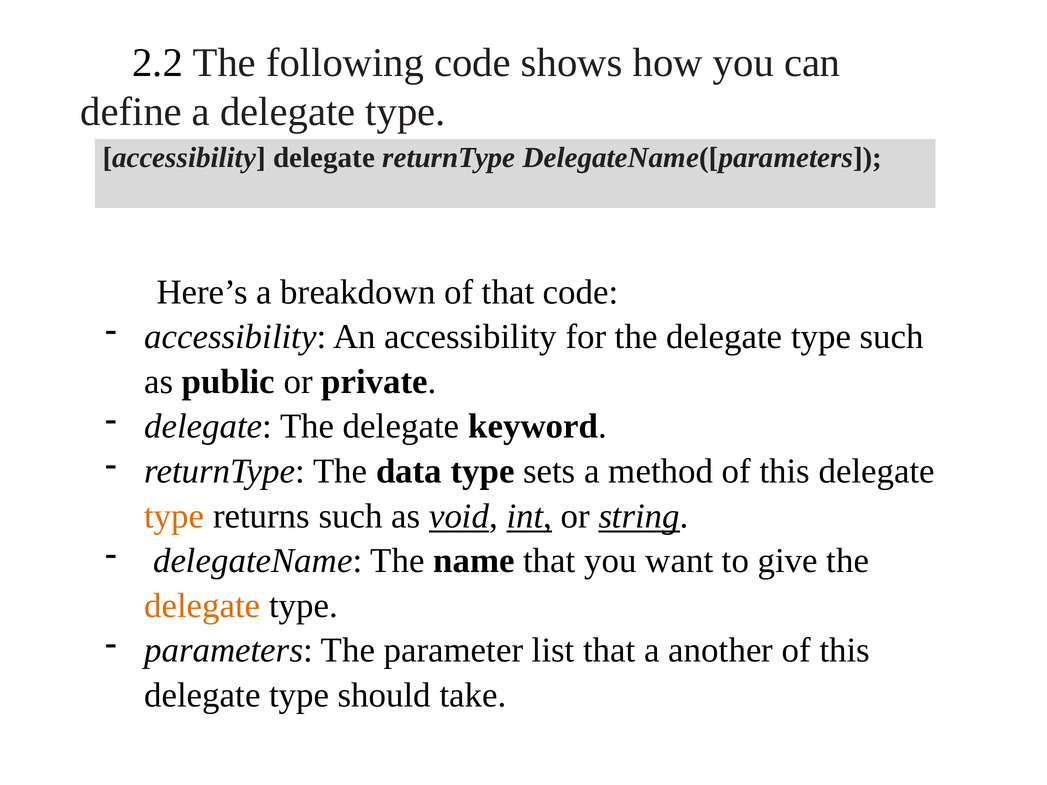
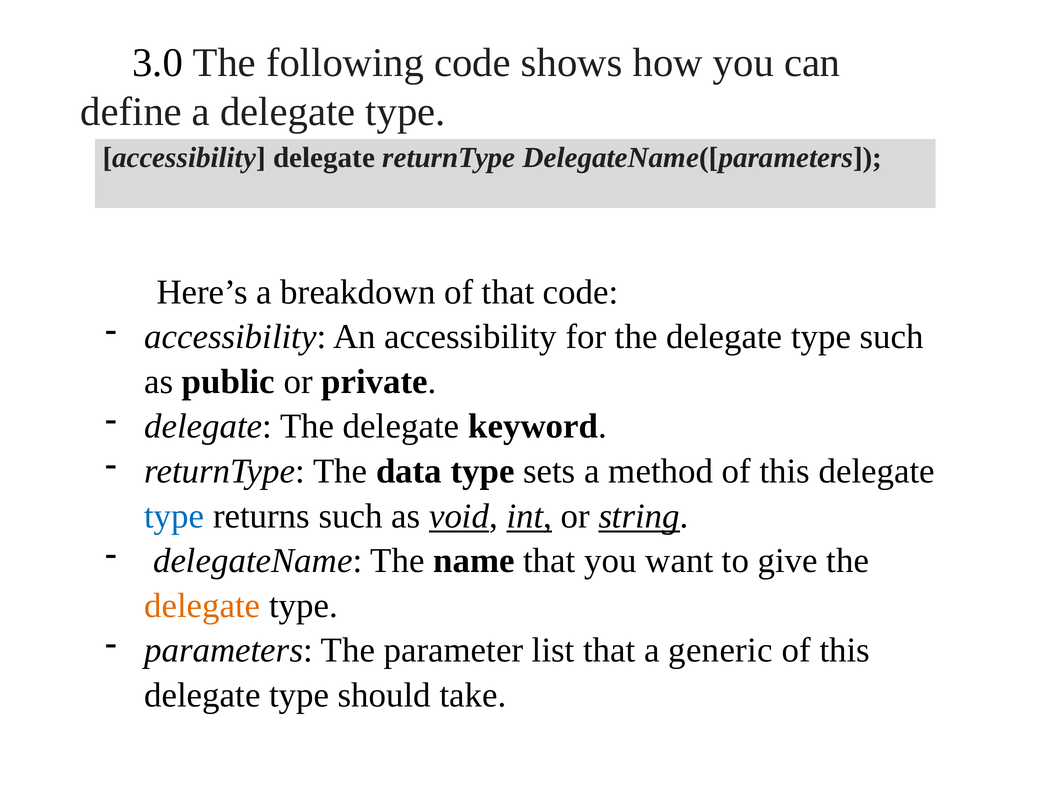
2.2: 2.2 -> 3.0
type at (174, 516) colour: orange -> blue
another: another -> generic
